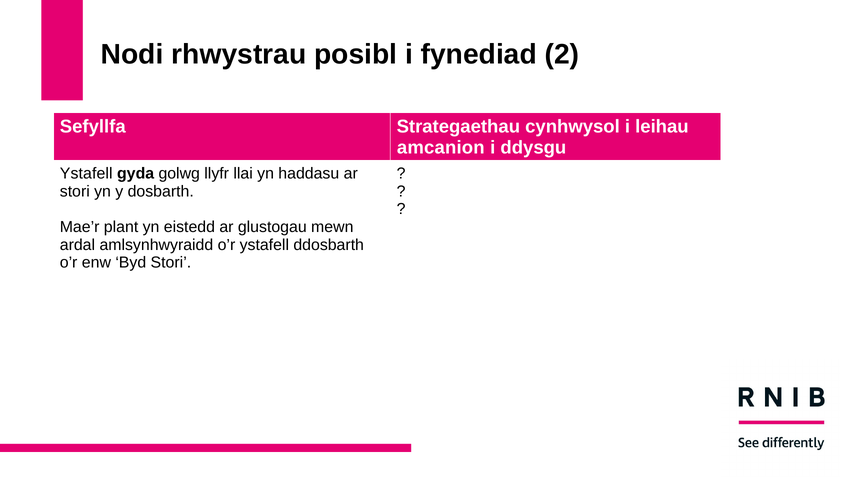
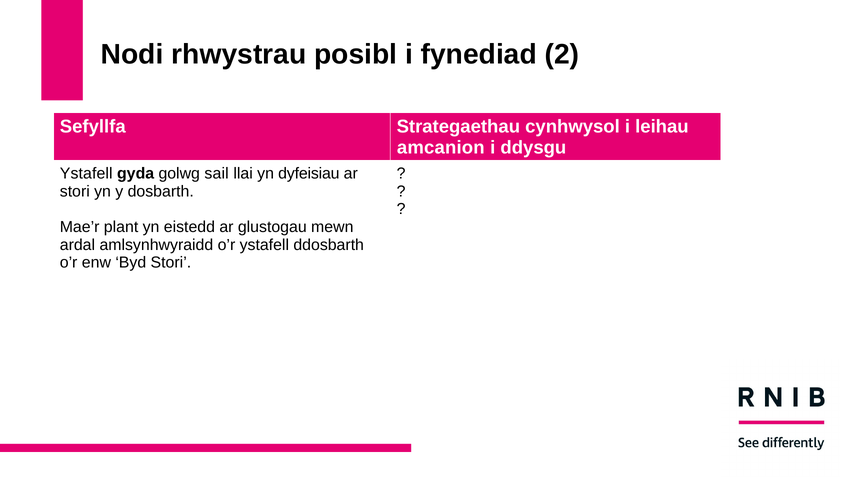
llyfr: llyfr -> sail
haddasu: haddasu -> dyfeisiau
